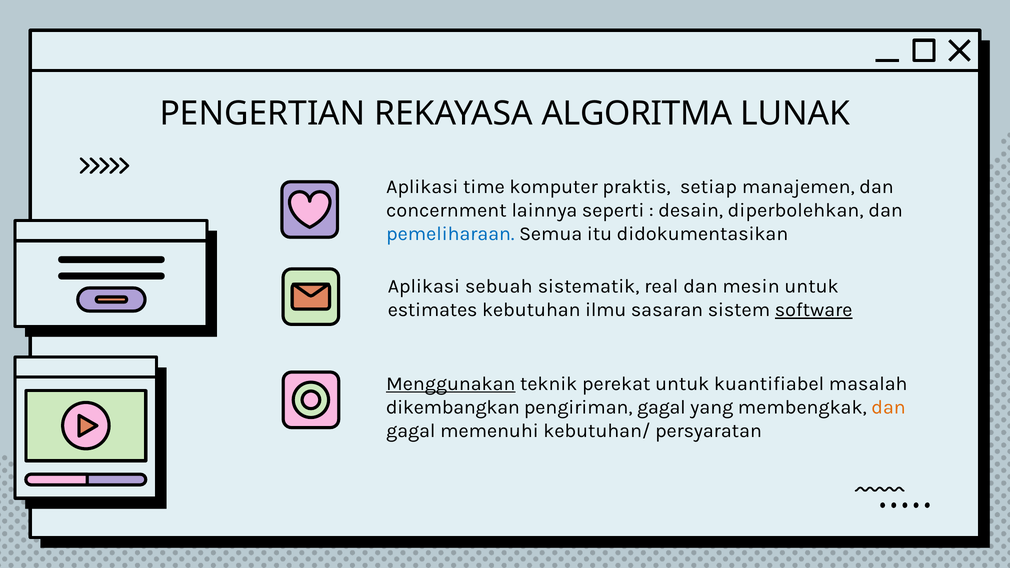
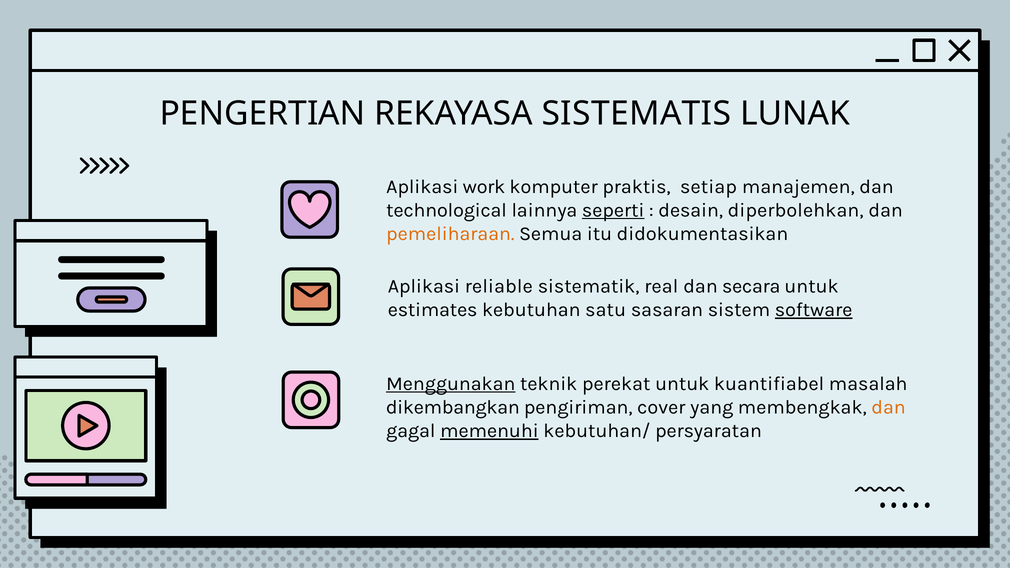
ALGORITMA: ALGORITMA -> SISTEMATIS
time: time -> work
concernment: concernment -> technological
seperti underline: none -> present
pemeliharaan colour: blue -> orange
sebuah: sebuah -> reliable
mesin: mesin -> secara
ilmu: ilmu -> satu
pengiriman gagal: gagal -> cover
memenuhi underline: none -> present
